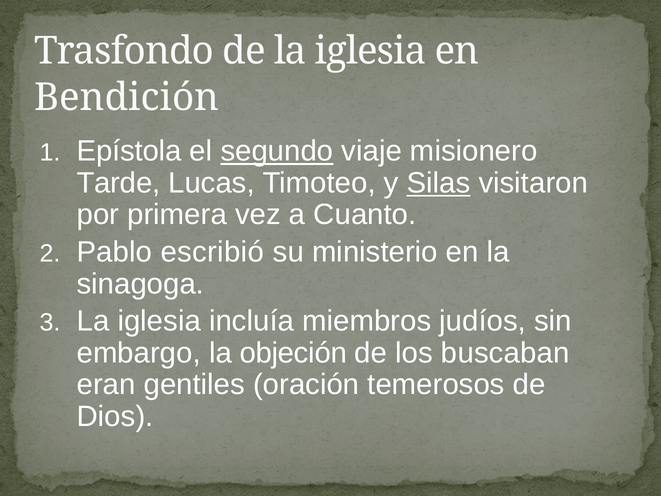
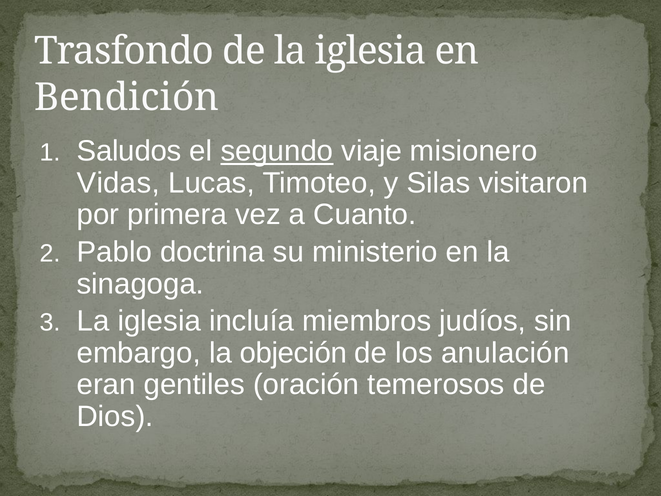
Epístola: Epístola -> Saludos
Tarde: Tarde -> Vidas
Silas underline: present -> none
escribió: escribió -> doctrina
buscaban: buscaban -> anulación
